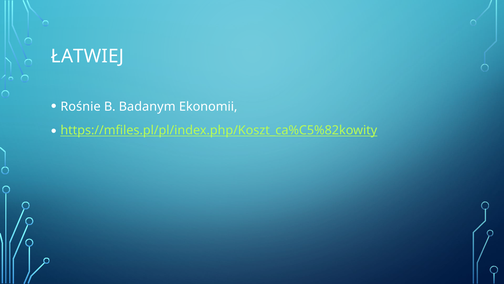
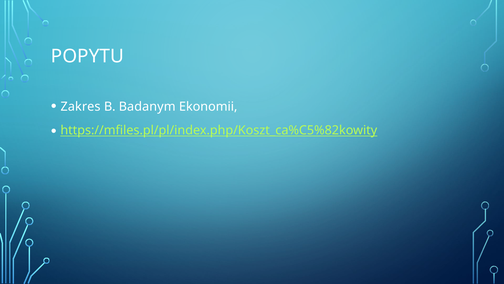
ŁATWIEJ: ŁATWIEJ -> POPYTU
Rośnie: Rośnie -> Zakres
